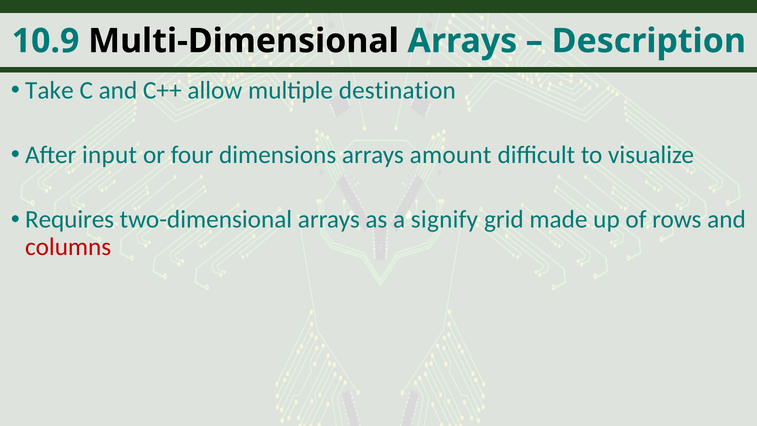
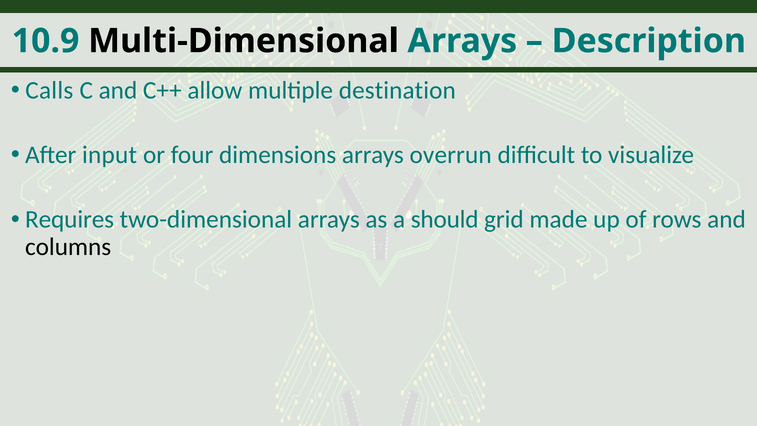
Take: Take -> Calls
amount: amount -> overrun
signify: signify -> should
columns colour: red -> black
